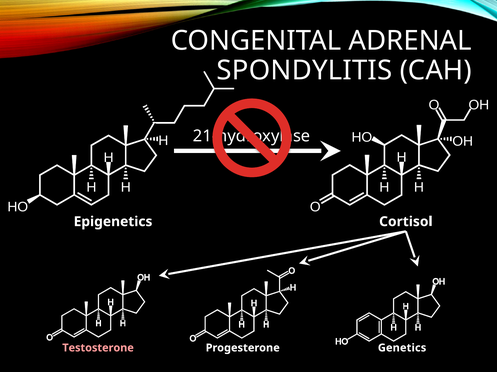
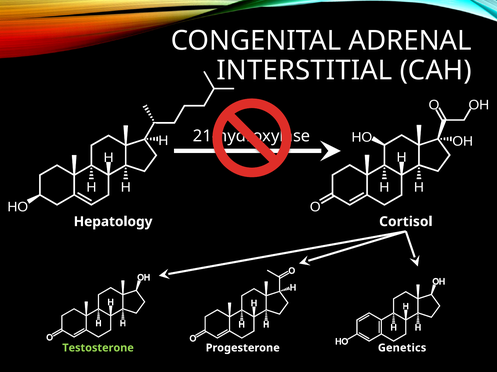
SPONDYLITIS: SPONDYLITIS -> INTERSTITIAL
Epigenetics: Epigenetics -> Hepatology
Testosterone colour: pink -> light green
